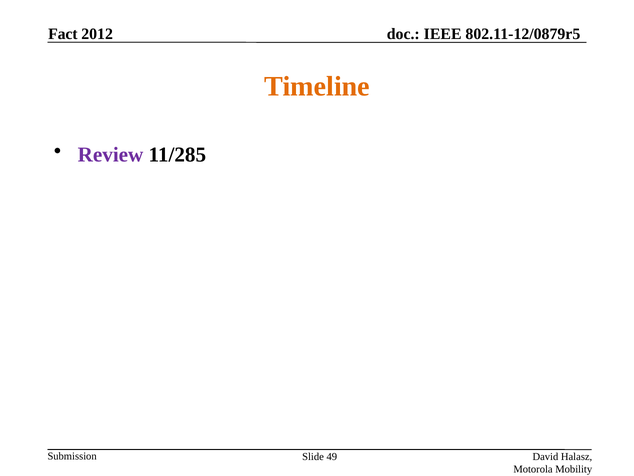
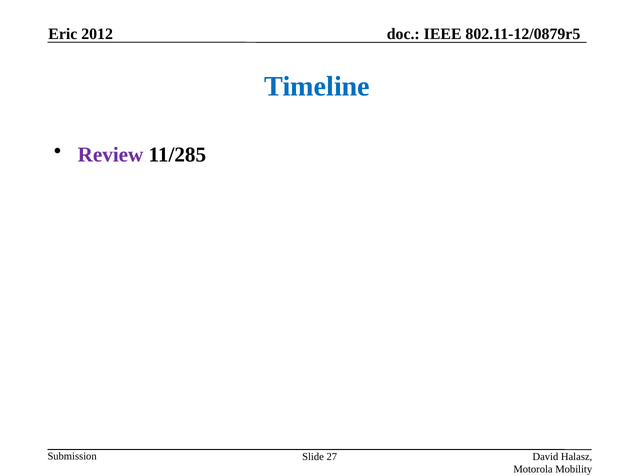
Fact: Fact -> Eric
Timeline colour: orange -> blue
49: 49 -> 27
